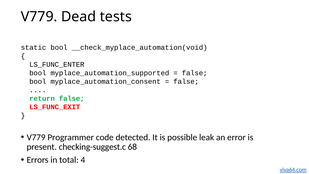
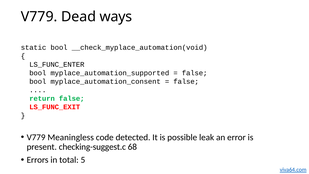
tests: tests -> ways
Programmer: Programmer -> Meaningless
4: 4 -> 5
